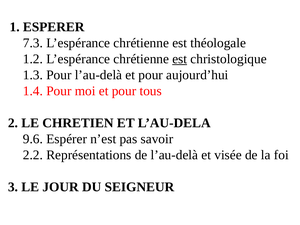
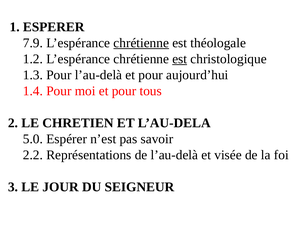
7.3: 7.3 -> 7.9
chrétienne at (141, 43) underline: none -> present
9.6: 9.6 -> 5.0
